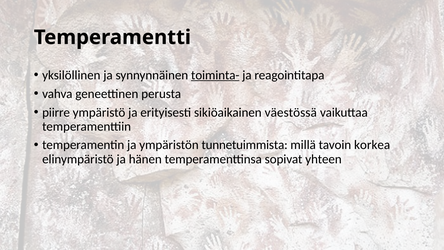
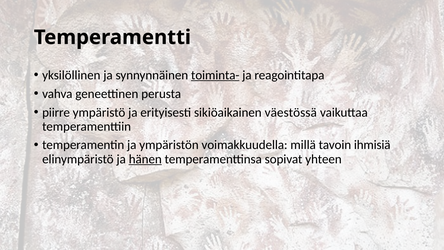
tunnetuimmista: tunnetuimmista -> voimakkuudella
korkea: korkea -> ihmisiä
hänen underline: none -> present
